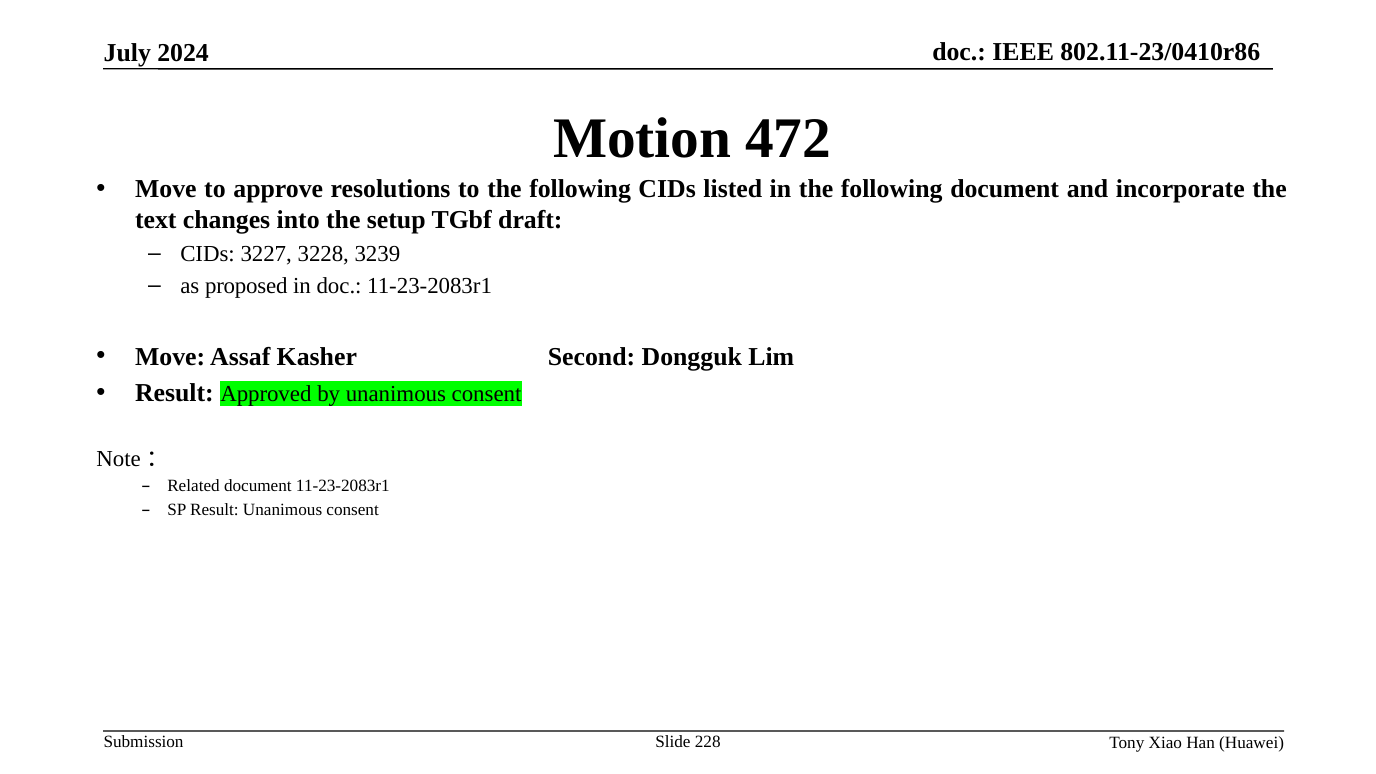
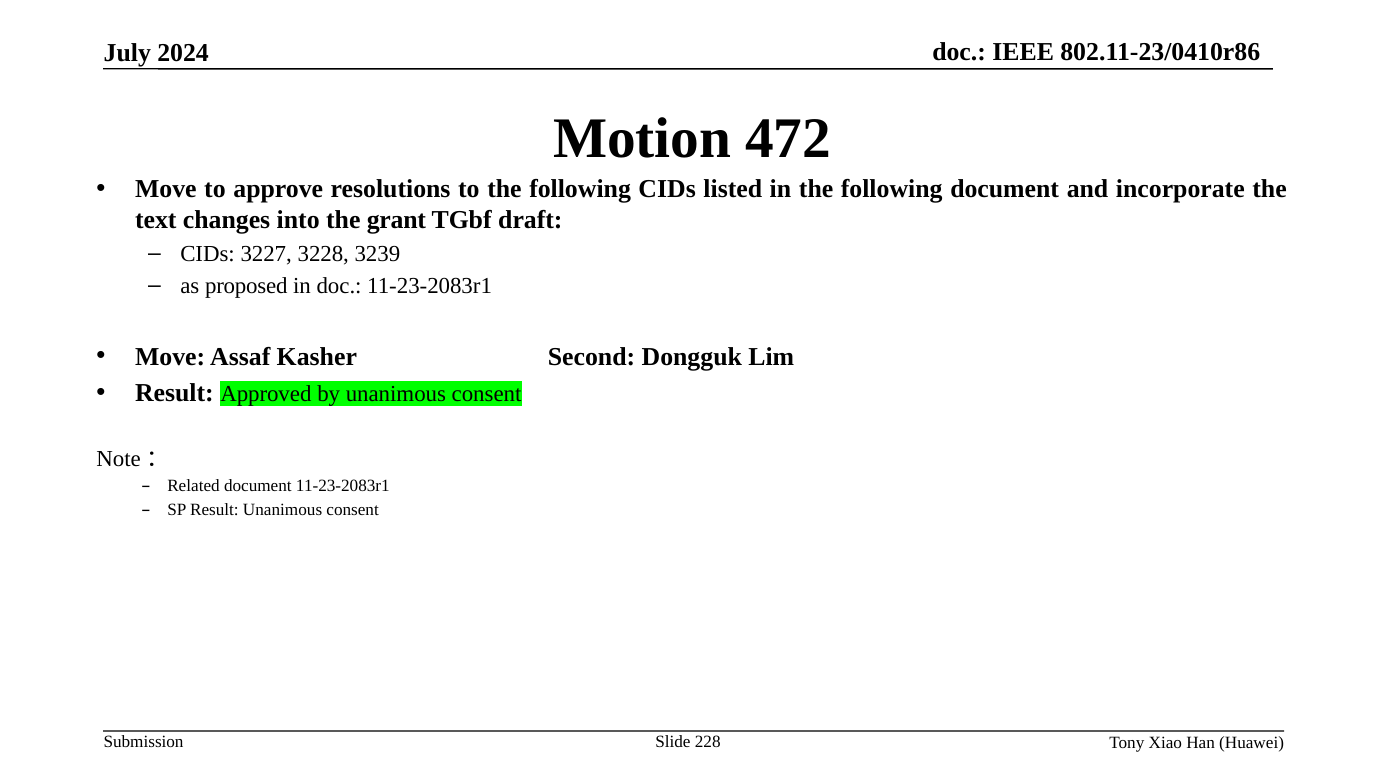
setup: setup -> grant
